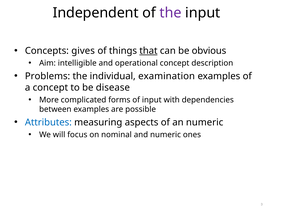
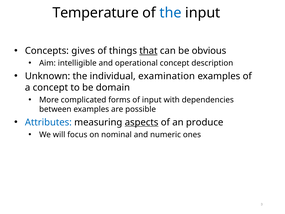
Independent: Independent -> Temperature
the at (171, 13) colour: purple -> blue
Problems: Problems -> Unknown
disease: disease -> domain
aspects underline: none -> present
an numeric: numeric -> produce
